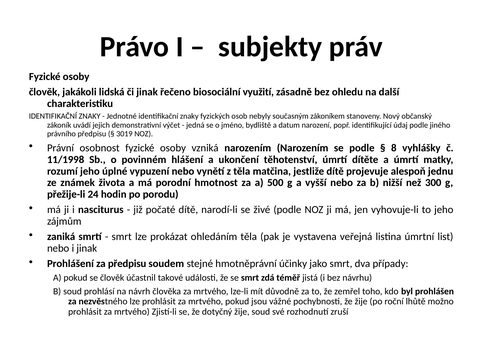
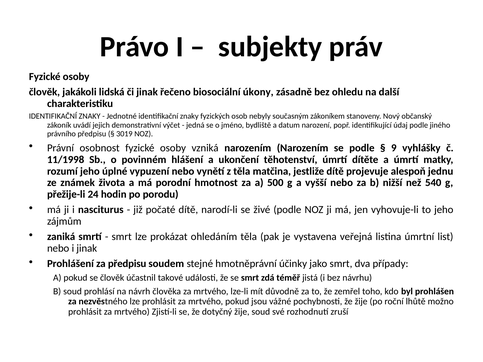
využití: využití -> úkony
8: 8 -> 9
300: 300 -> 540
